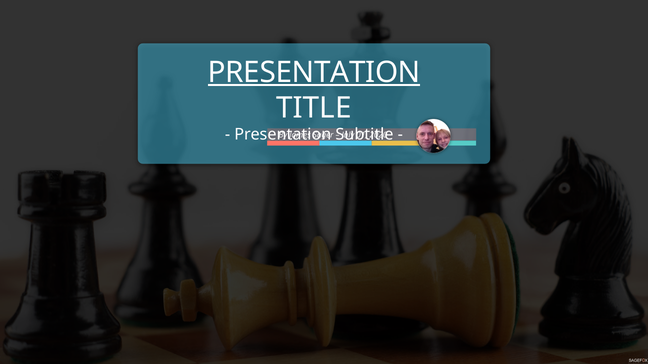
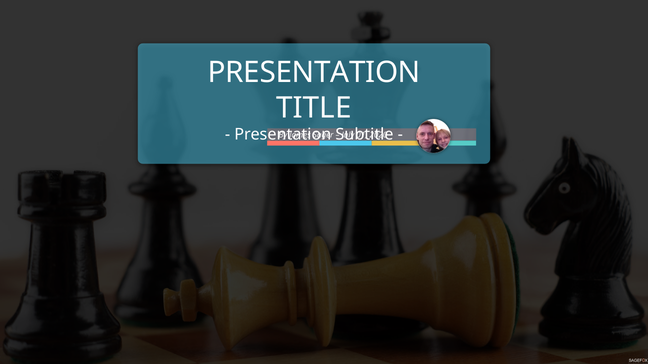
PRESENTATION at (314, 72) underline: present -> none
